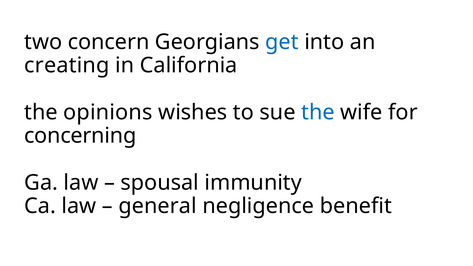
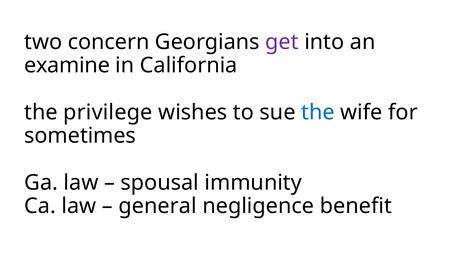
get colour: blue -> purple
creating: creating -> examine
opinions: opinions -> privilege
concerning: concerning -> sometimes
